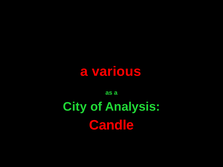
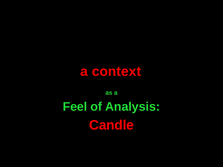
various: various -> context
City: City -> Feel
